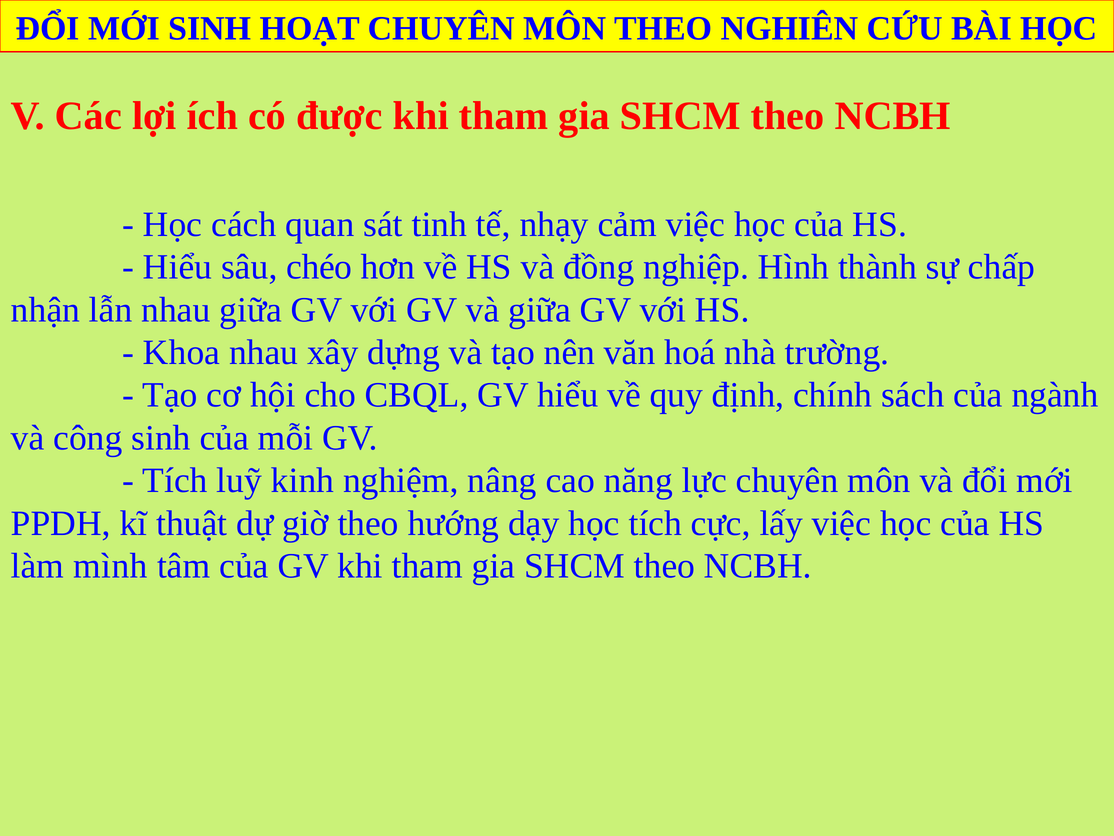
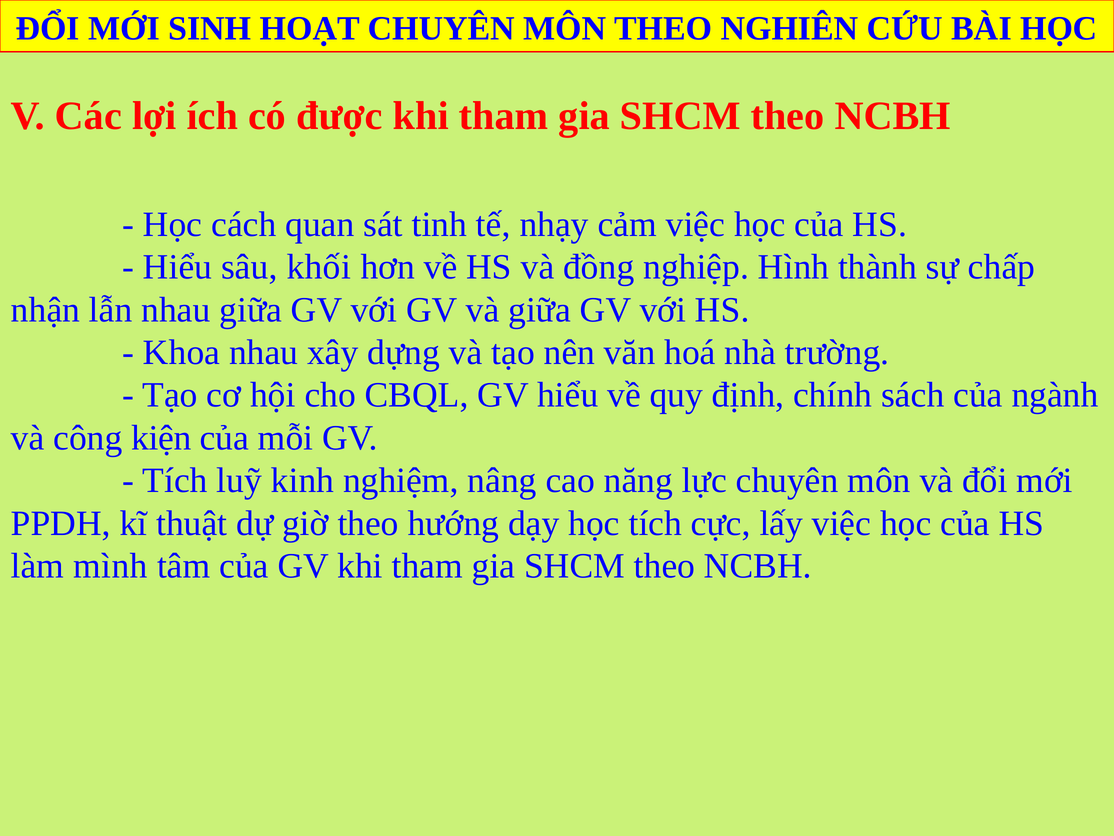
chéo: chéo -> khối
công sinh: sinh -> kiện
